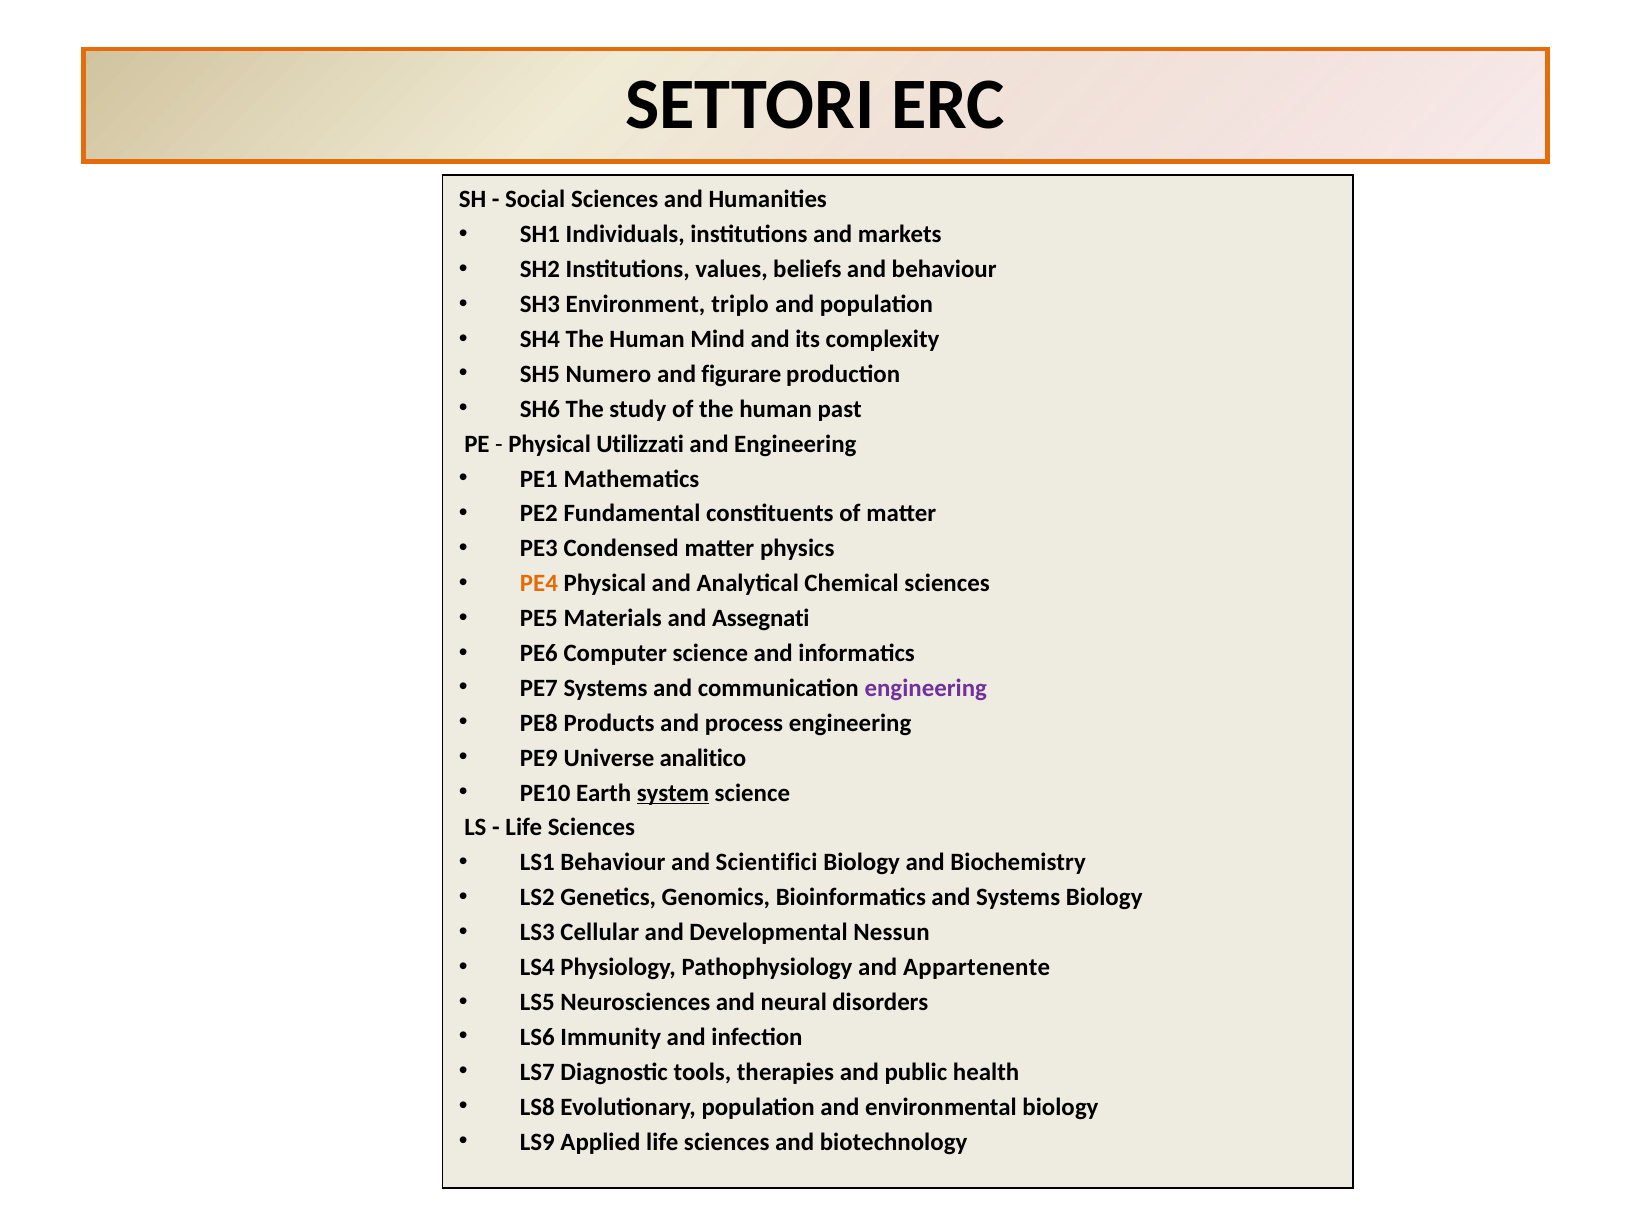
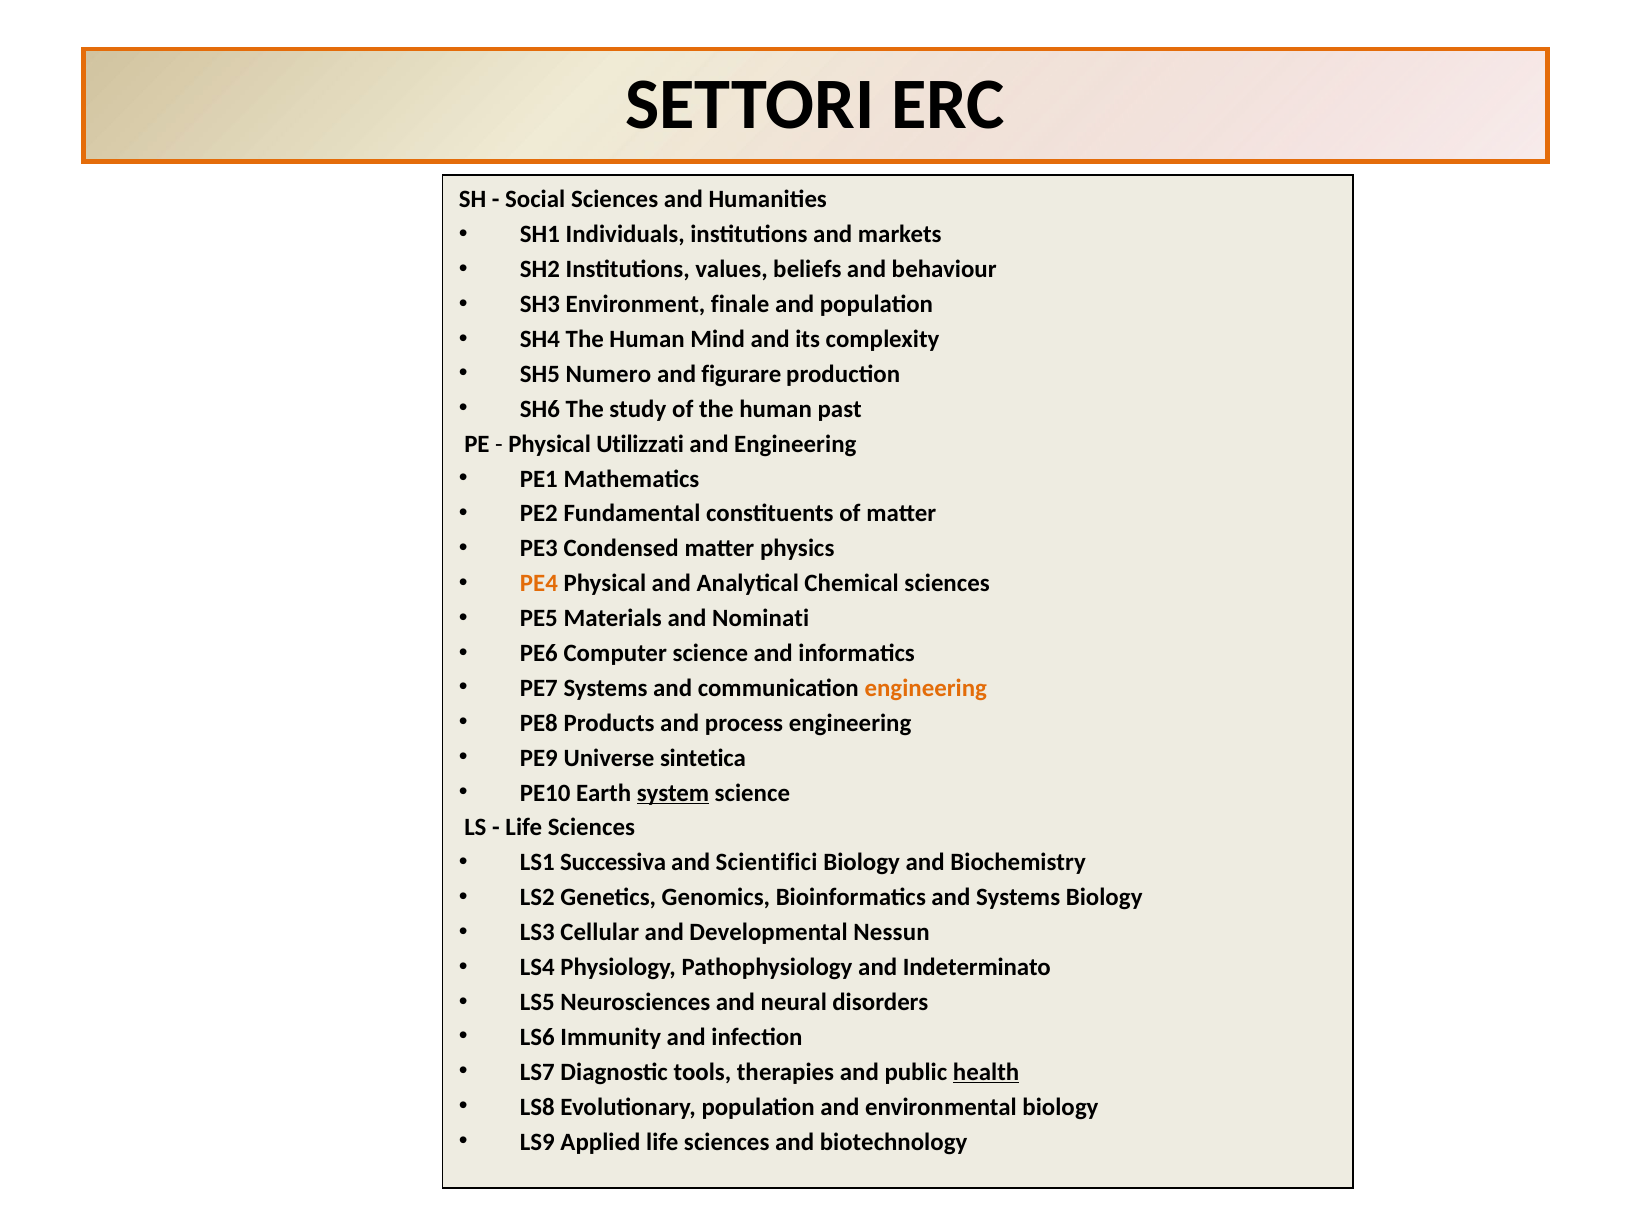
triplo: triplo -> finale
Assegnati: Assegnati -> Nominati
engineering at (926, 688) colour: purple -> orange
analitico: analitico -> sintetica
LS1 Behaviour: Behaviour -> Successiva
Appartenente: Appartenente -> Indeterminato
health underline: none -> present
